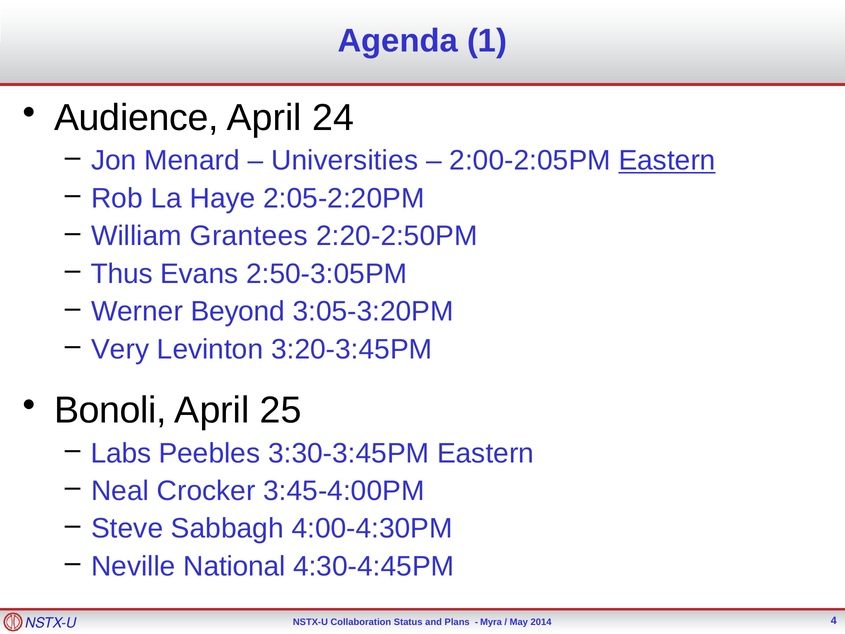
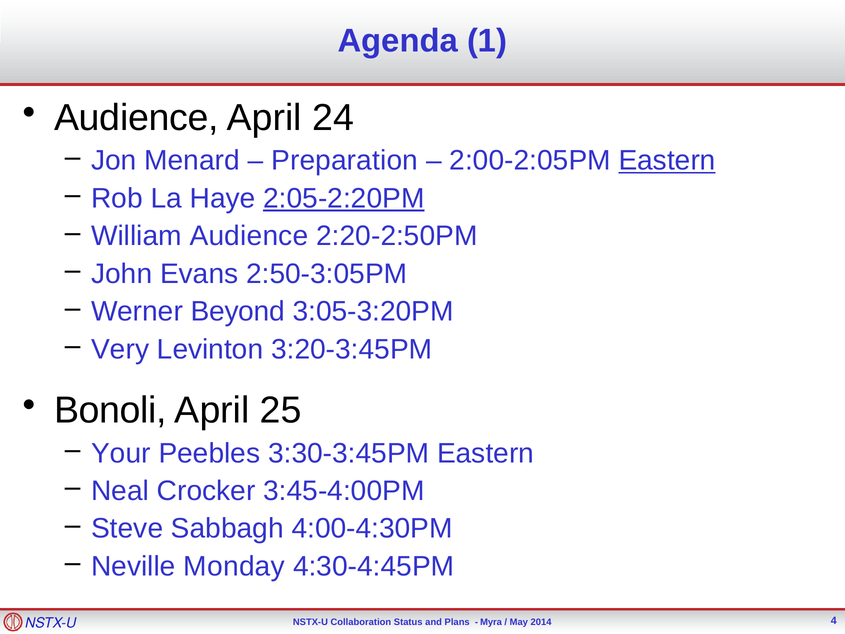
Universities: Universities -> Preparation
2:05-2:20PM underline: none -> present
William Grantees: Grantees -> Audience
Thus: Thus -> John
Labs: Labs -> Your
National: National -> Monday
